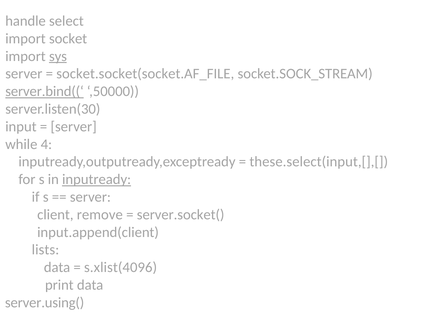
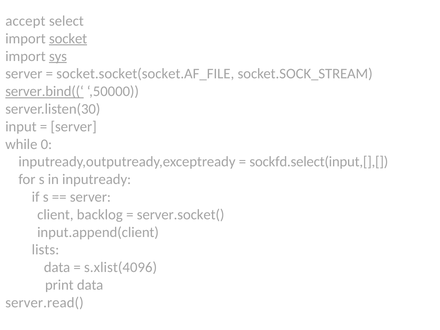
handle: handle -> accept
socket underline: none -> present
4: 4 -> 0
these.select(input,[],[: these.select(input,[],[ -> sockfd.select(input,[],[
inputready underline: present -> none
remove: remove -> backlog
server.using(: server.using( -> server.read(
